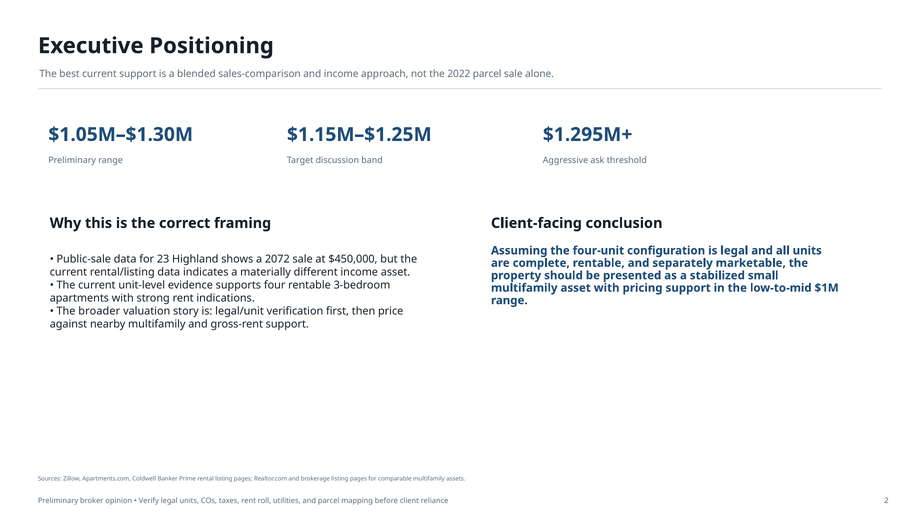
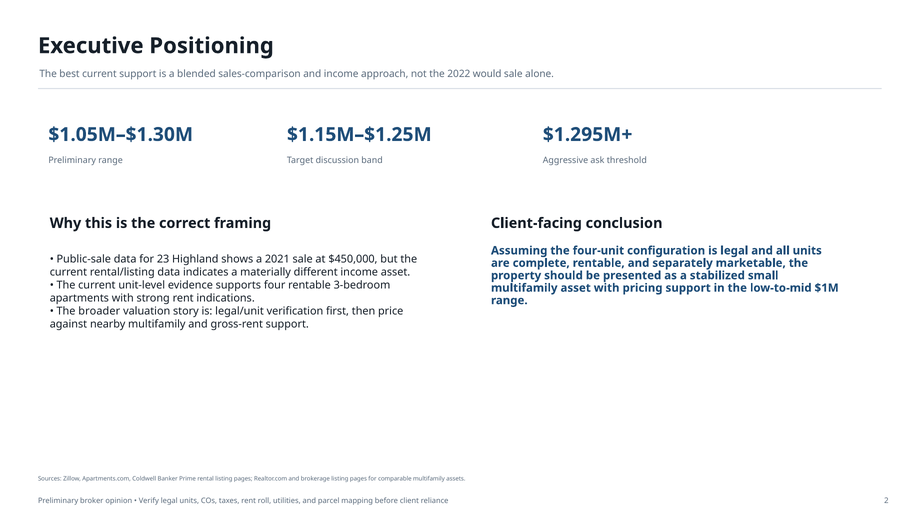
2022 parcel: parcel -> would
2072: 2072 -> 2021
